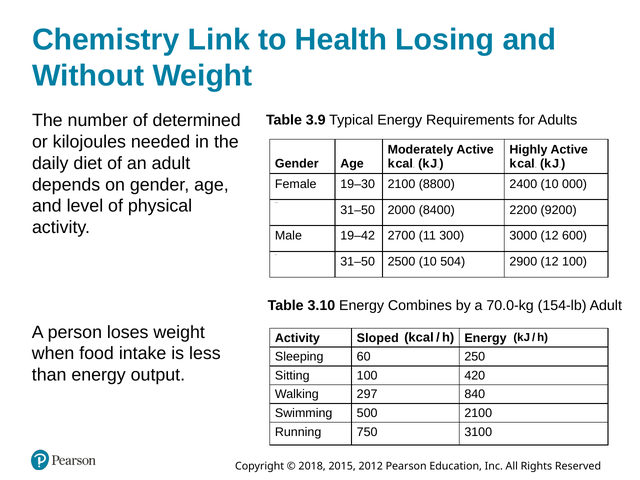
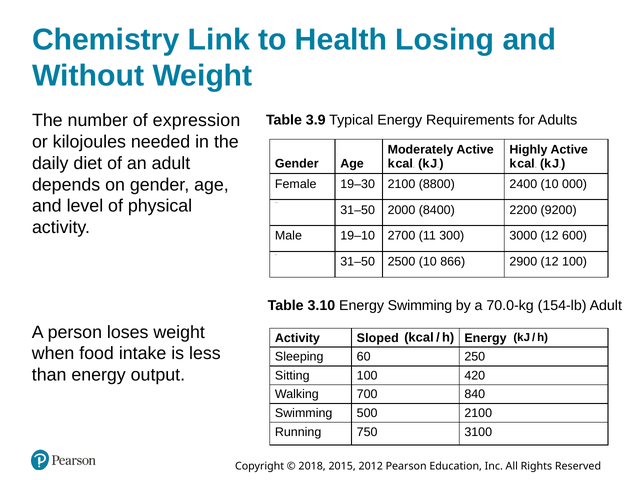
determined: determined -> expression
19–42: 19–42 -> 19–10
504: 504 -> 866
Energy Combines: Combines -> Swimming
297: 297 -> 700
